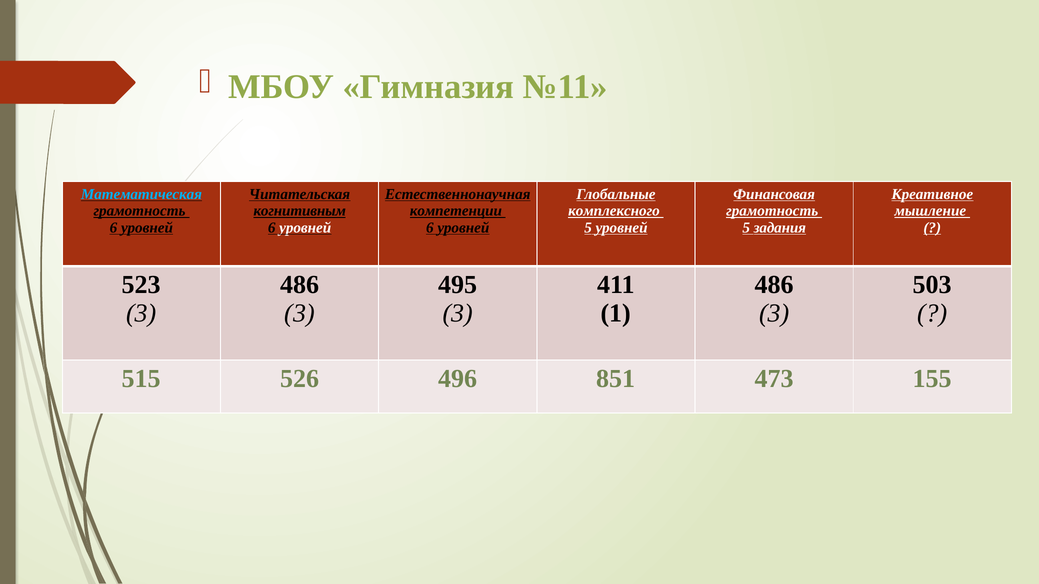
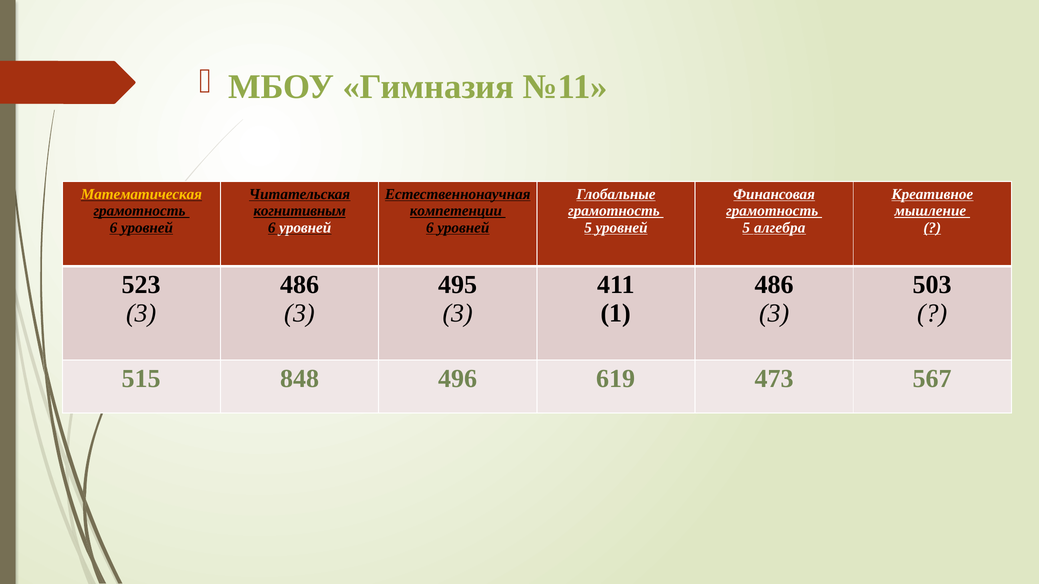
Математическая colour: light blue -> yellow
комплексного at (614, 211): комплексного -> грамотность
задания: задания -> алгебра
526: 526 -> 848
851: 851 -> 619
155: 155 -> 567
